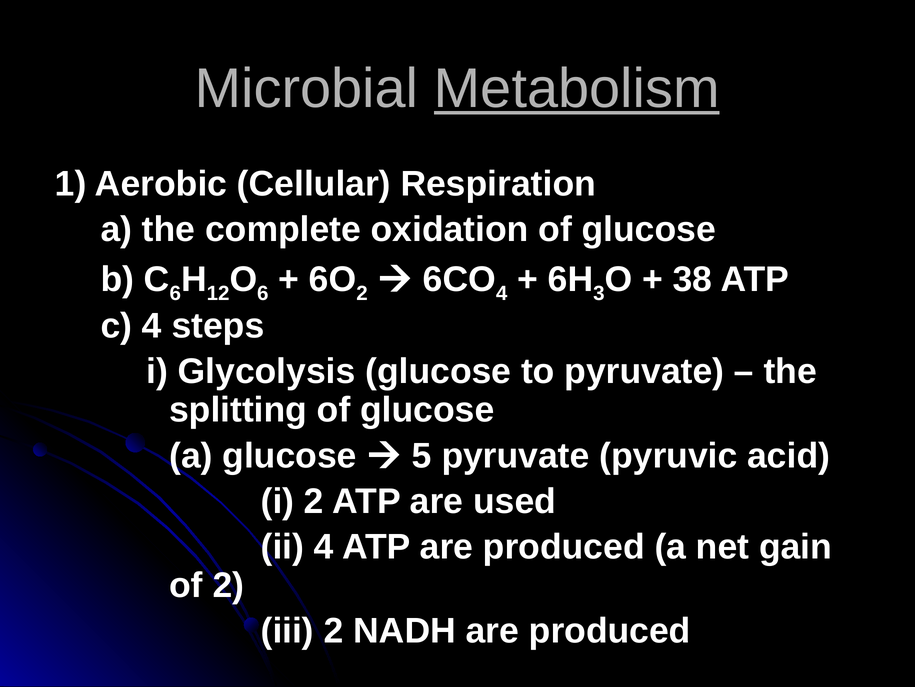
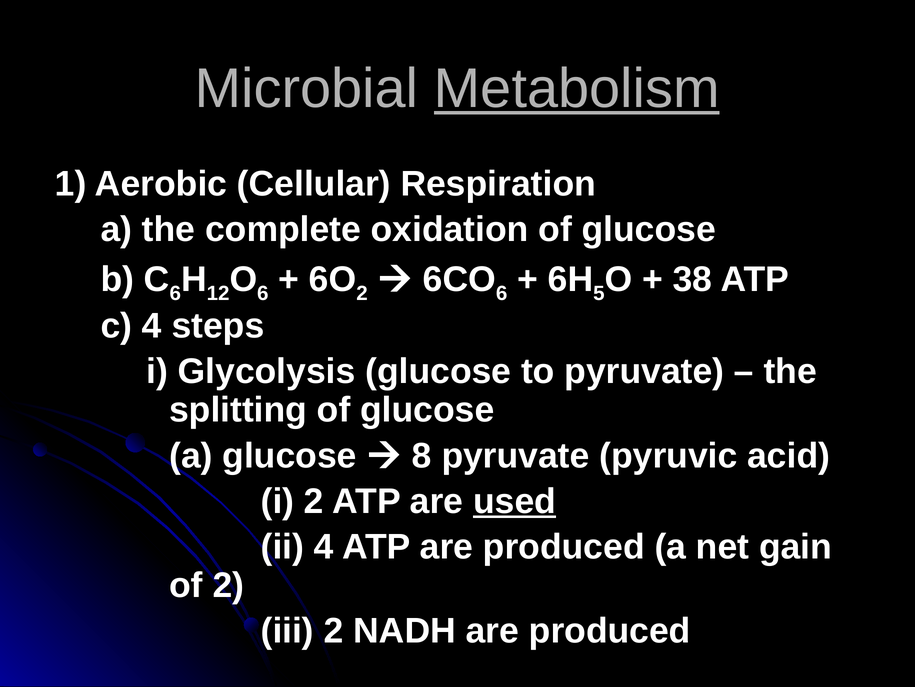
4 at (502, 293): 4 -> 6
3: 3 -> 5
5: 5 -> 8
used underline: none -> present
